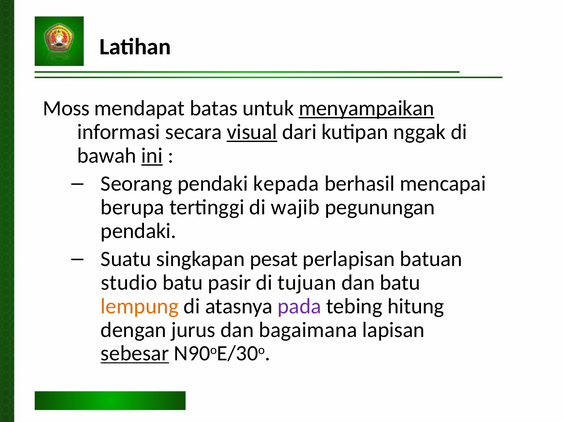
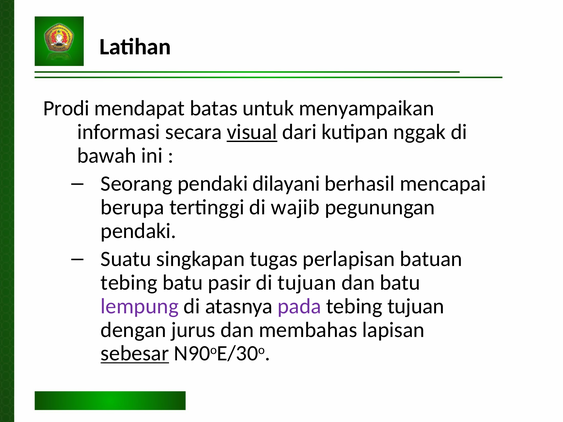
Moss: Moss -> Prodi
menyampaikan underline: present -> none
ini underline: present -> none
kepada: kepada -> dilayani
pesat: pesat -> tugas
studio at (129, 283): studio -> tebing
lempung colour: orange -> purple
tebing hitung: hitung -> tujuan
bagaimana: bagaimana -> membahas
